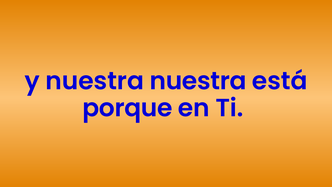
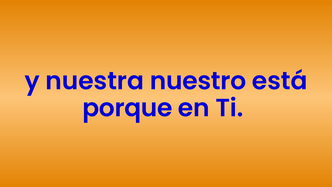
nuestra nuestra: nuestra -> nuestro
